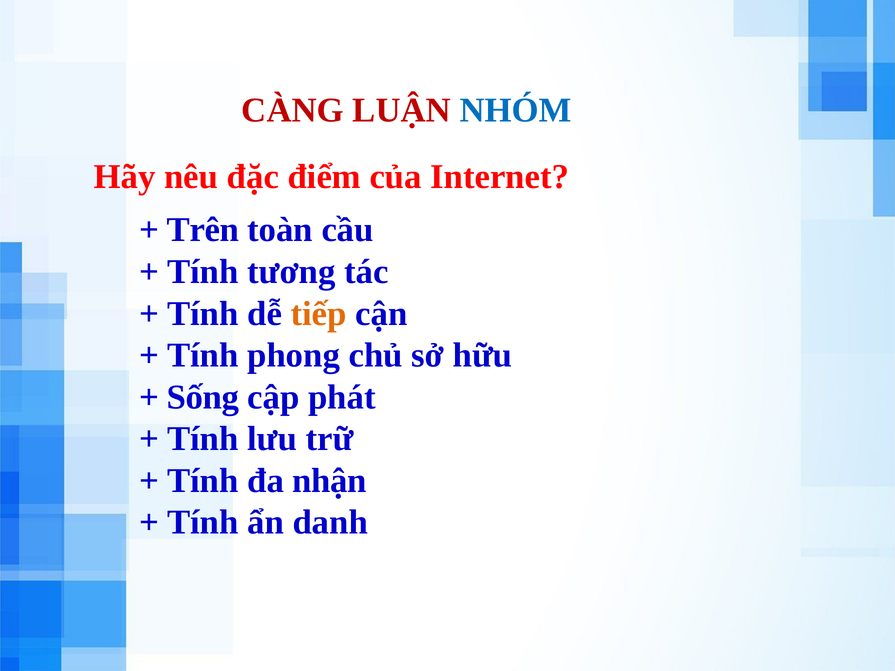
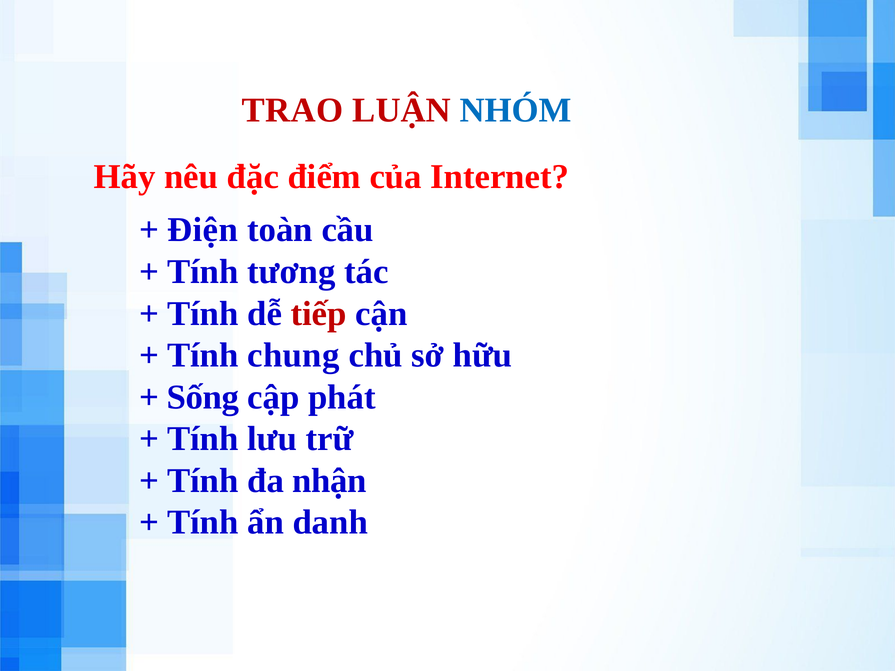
CÀNG: CÀNG -> TRAO
Trên: Trên -> Điện
tiếp colour: orange -> red
phong: phong -> chung
